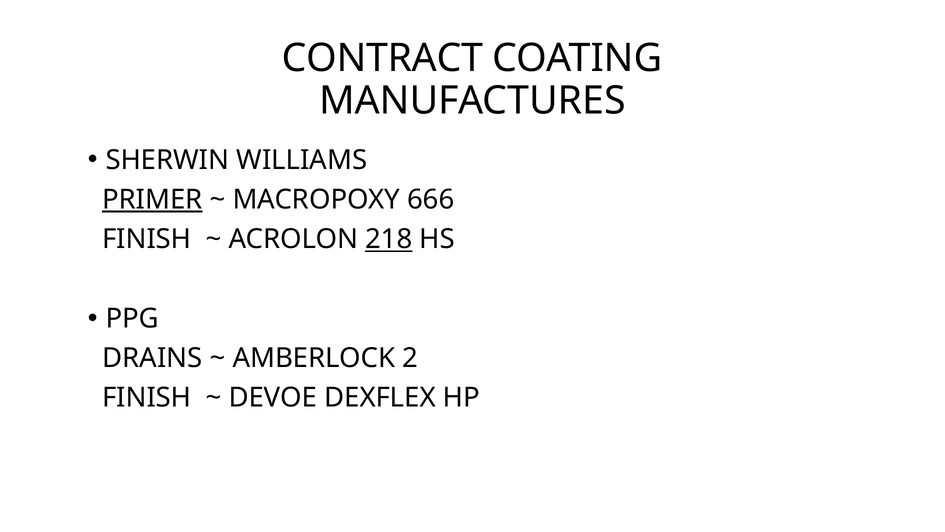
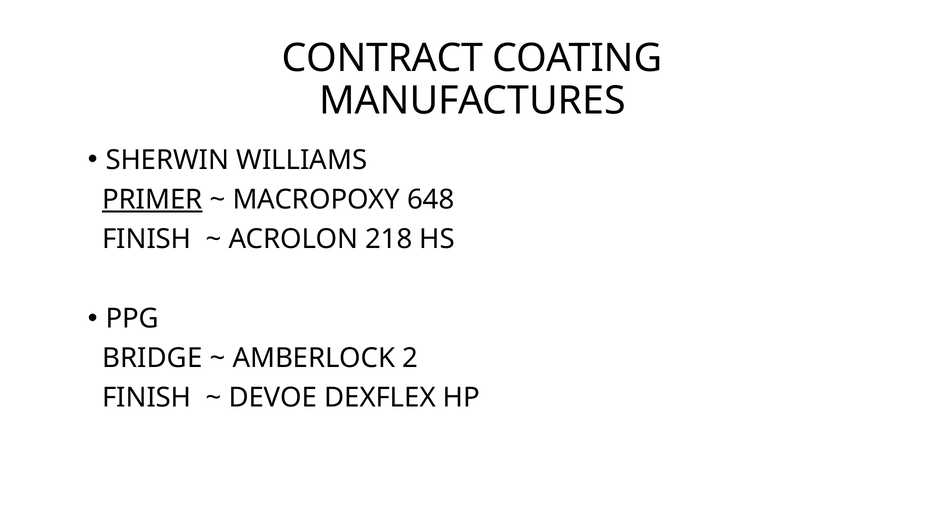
666: 666 -> 648
218 underline: present -> none
DRAINS: DRAINS -> BRIDGE
